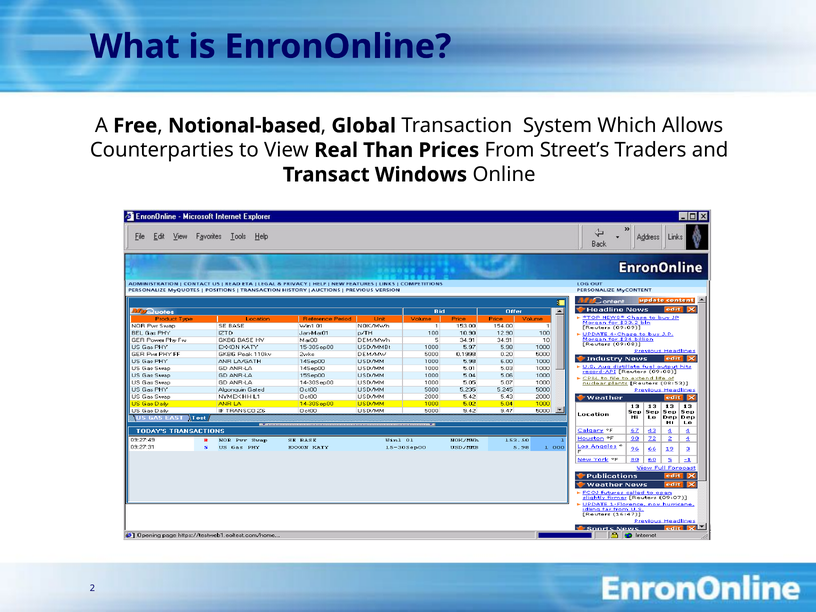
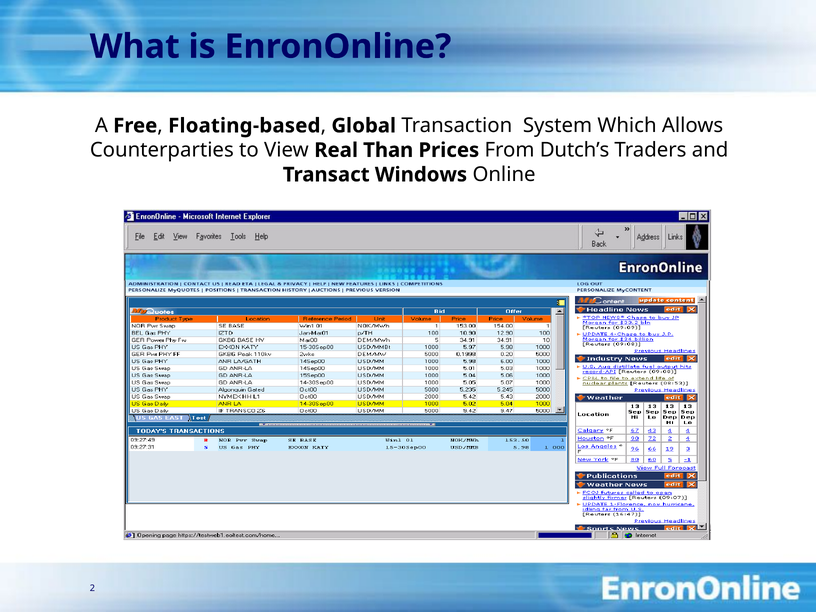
Notional-based: Notional-based -> Floating-based
Street’s: Street’s -> Dutch’s
